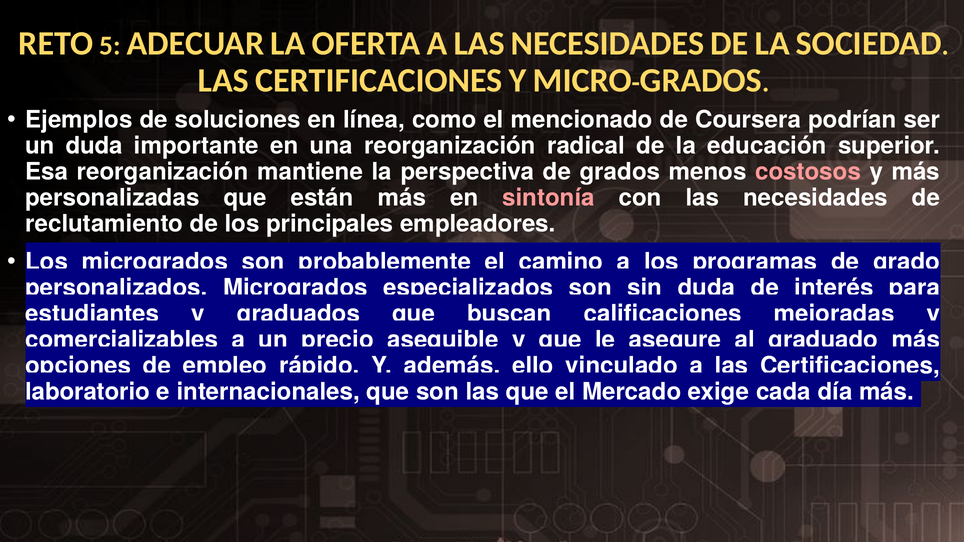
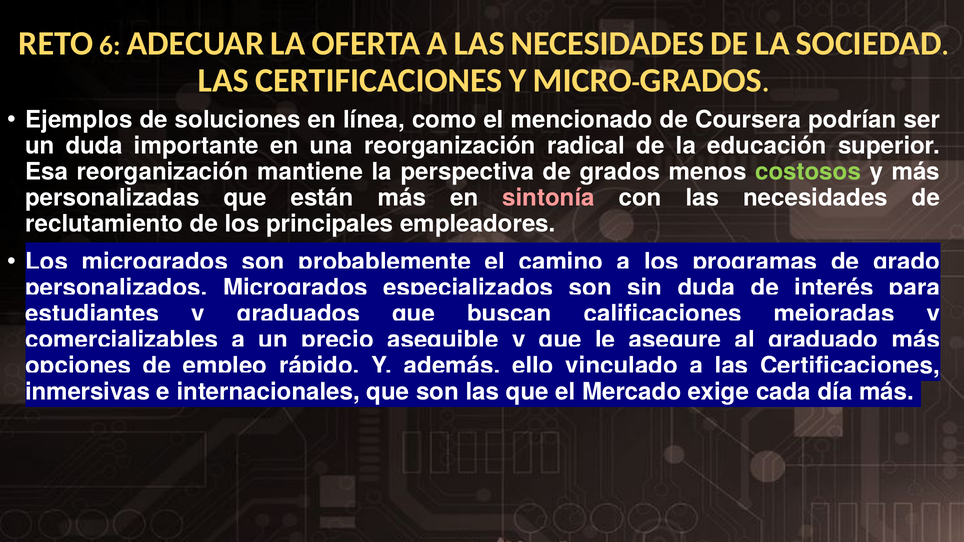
5: 5 -> 6
costosos colour: pink -> light green
laboratorio: laboratorio -> inmersivas
